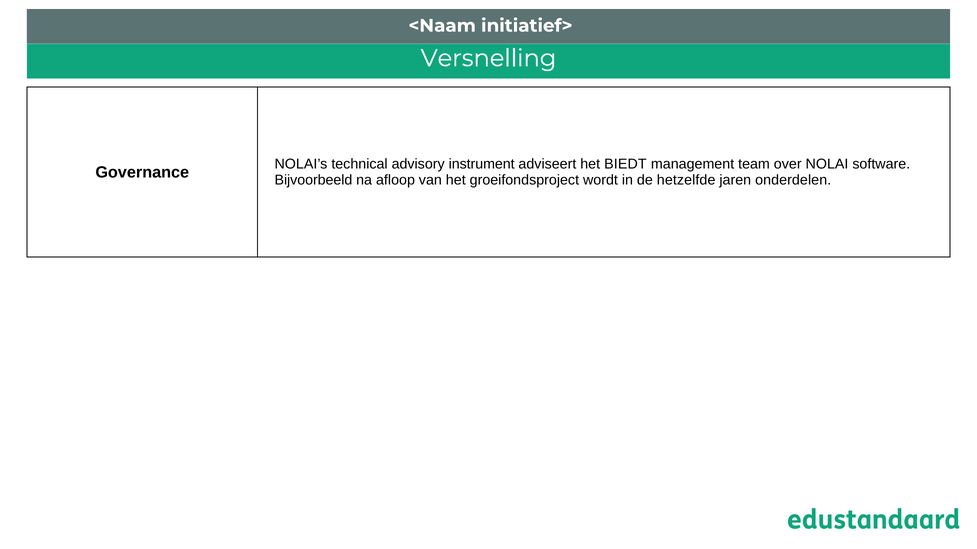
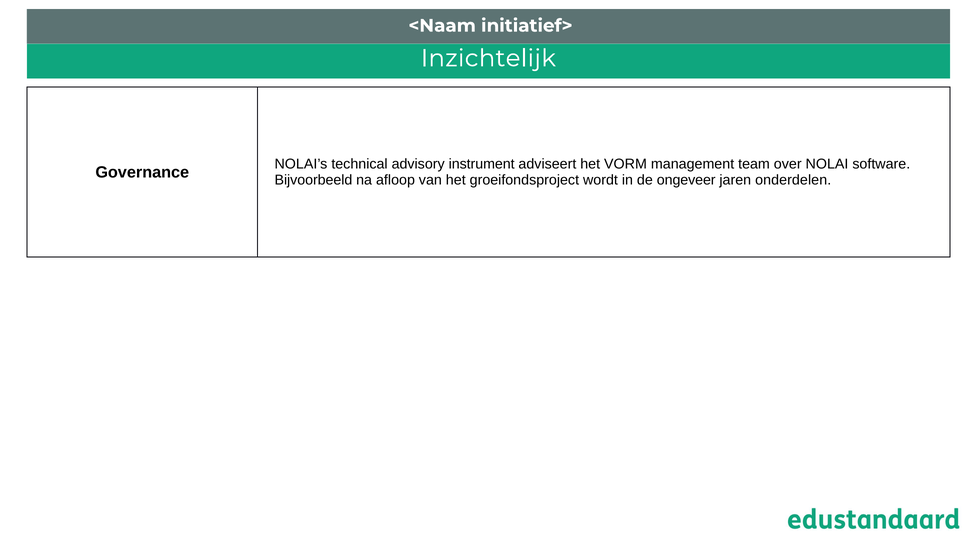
Versnelling: Versnelling -> Inzichtelijk
BIEDT: BIEDT -> VORM
hetzelfde: hetzelfde -> ongeveer
